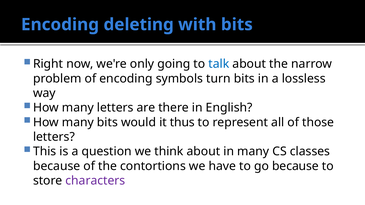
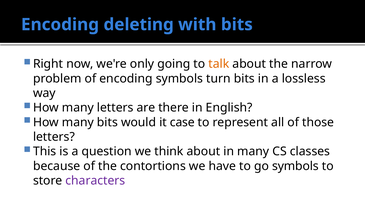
talk colour: blue -> orange
thus: thus -> case
go because: because -> symbols
